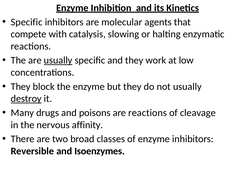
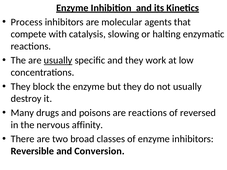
Specific at (27, 22): Specific -> Process
destroy underline: present -> none
cleavage: cleavage -> reversed
Isoenzymes: Isoenzymes -> Conversion
